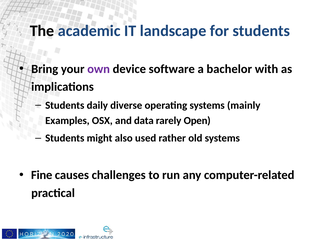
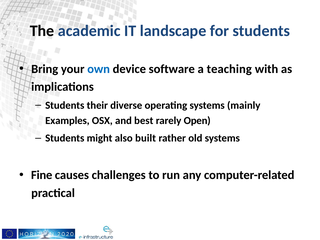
own colour: purple -> blue
bachelor: bachelor -> teaching
daily: daily -> their
data: data -> best
used: used -> built
